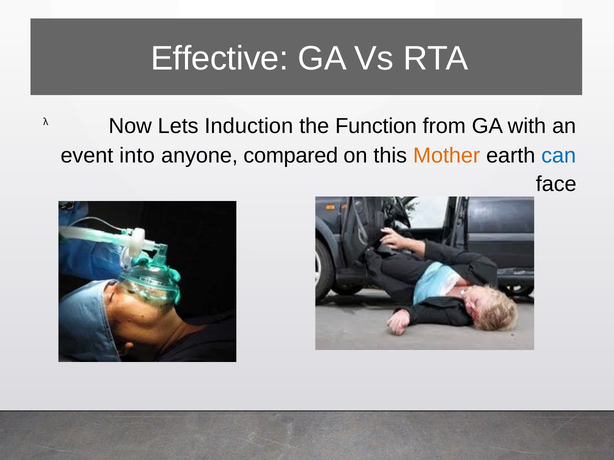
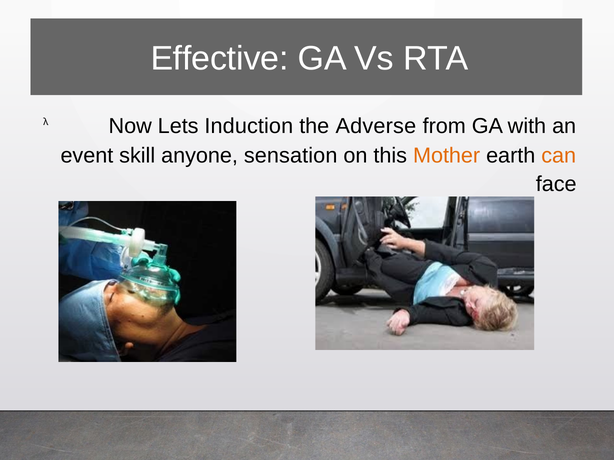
Function: Function -> Adverse
into: into -> skill
compared: compared -> sensation
can colour: blue -> orange
